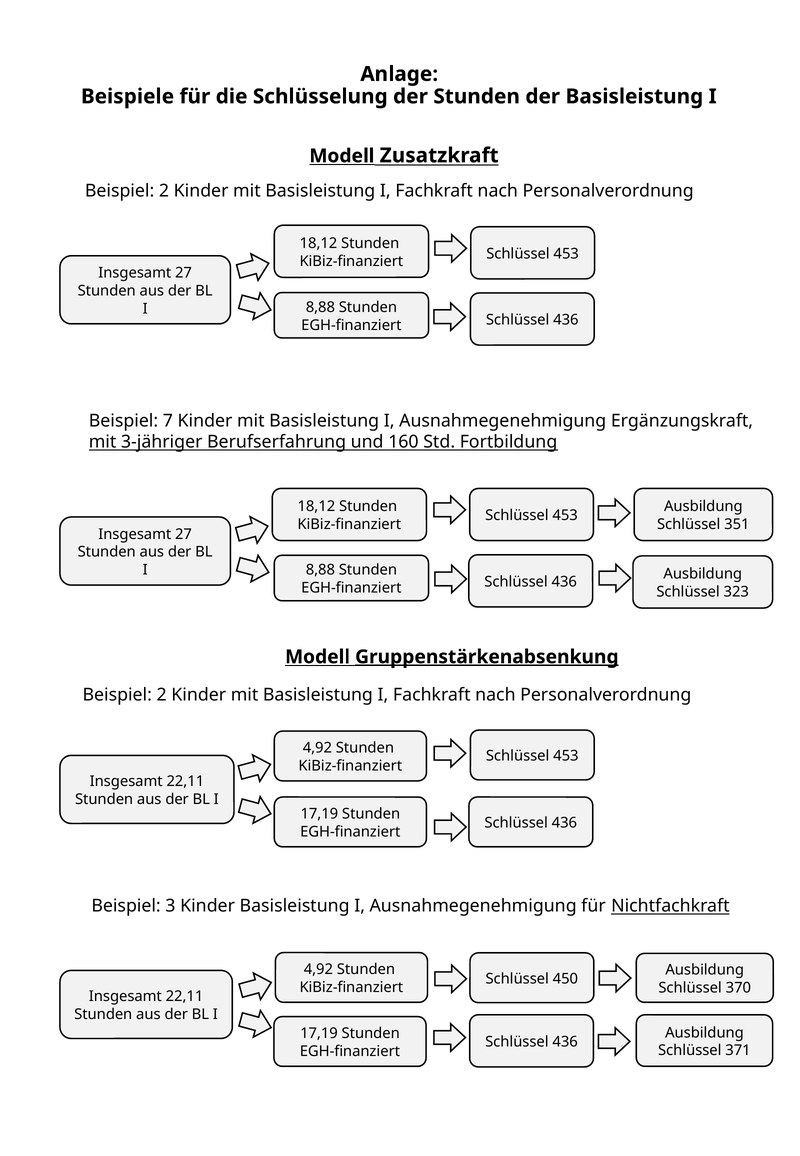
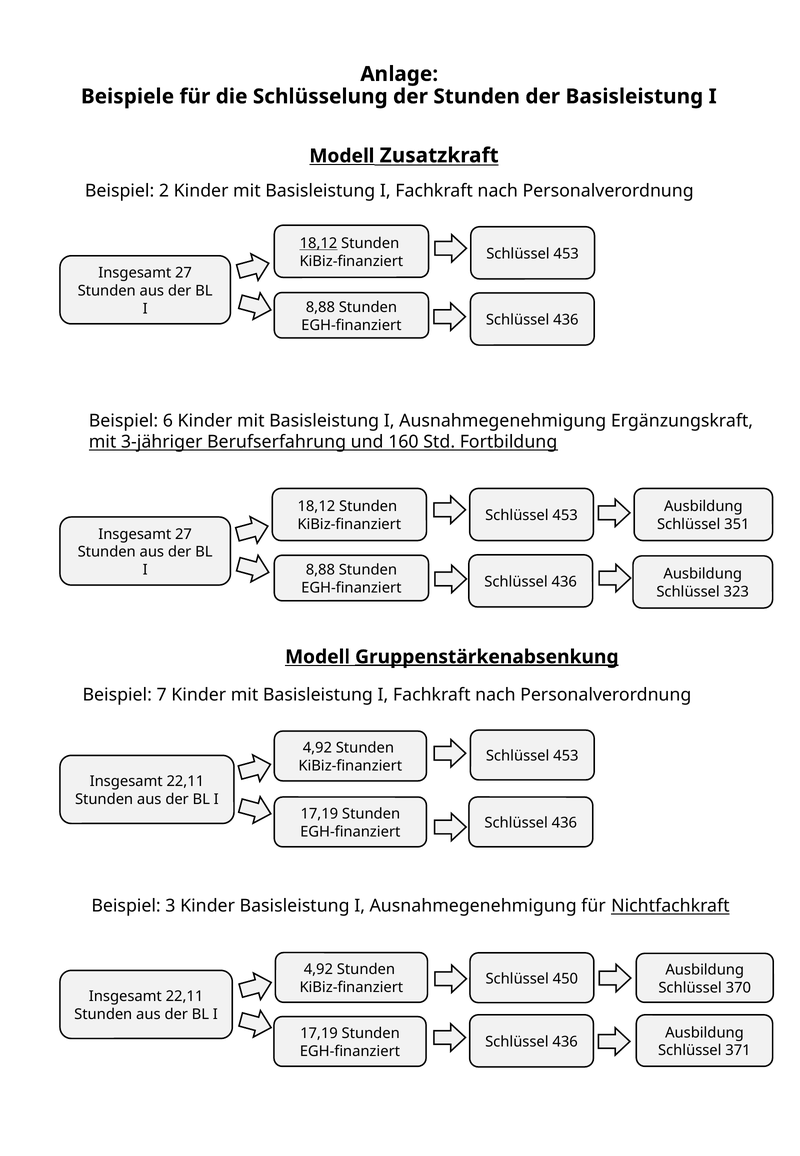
18,12 at (319, 243) underline: none -> present
7: 7 -> 6
2 at (162, 695): 2 -> 7
